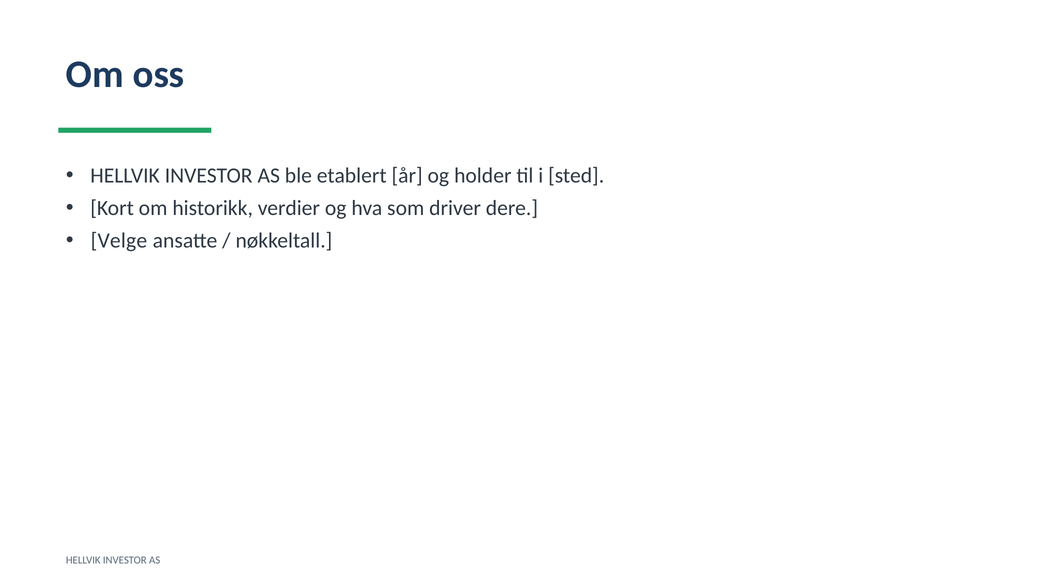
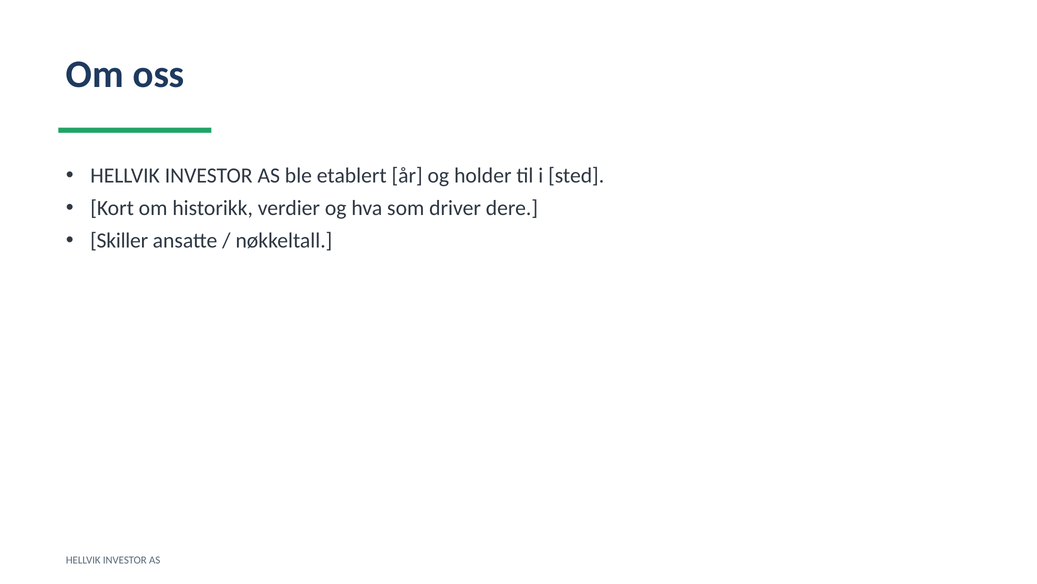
Velge: Velge -> Skiller
